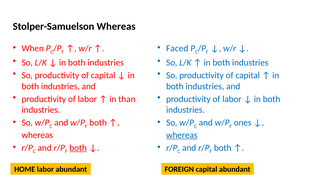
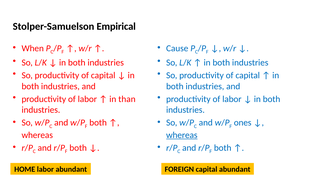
Stolper-Samuelson Whereas: Whereas -> Empirical
Faced: Faced -> Cause
both at (78, 148) underline: present -> none
